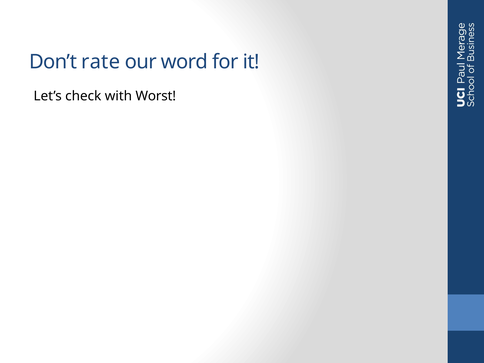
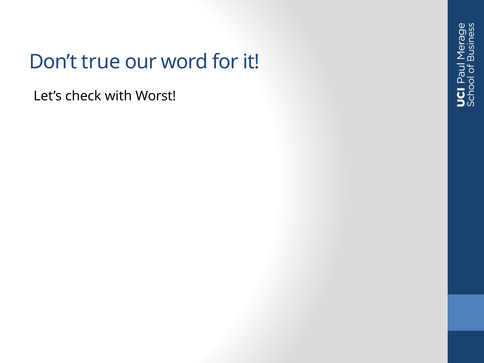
rate: rate -> true
